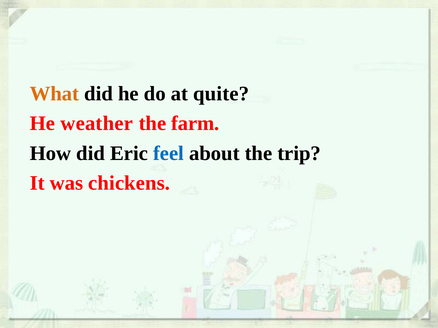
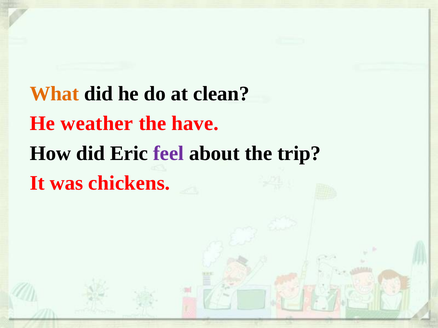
quite: quite -> clean
farm: farm -> have
feel colour: blue -> purple
